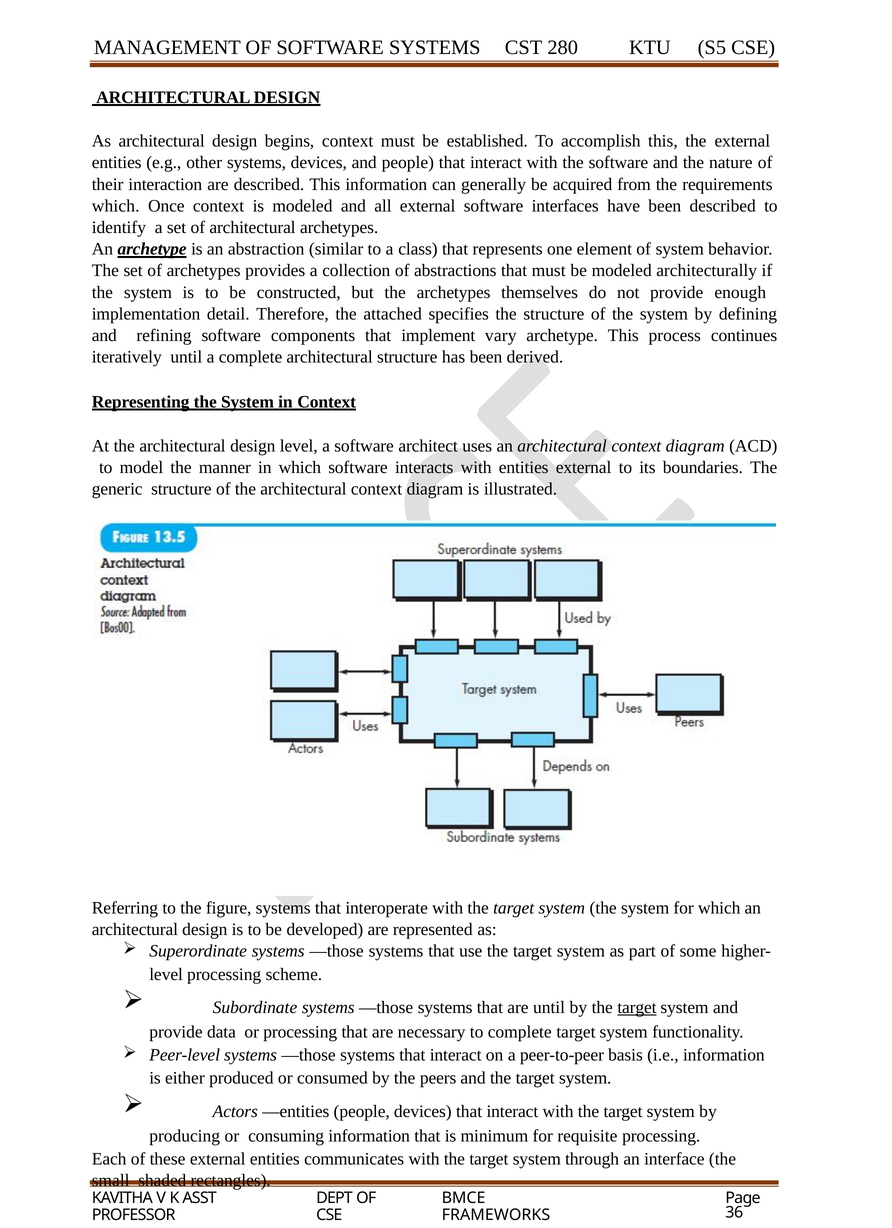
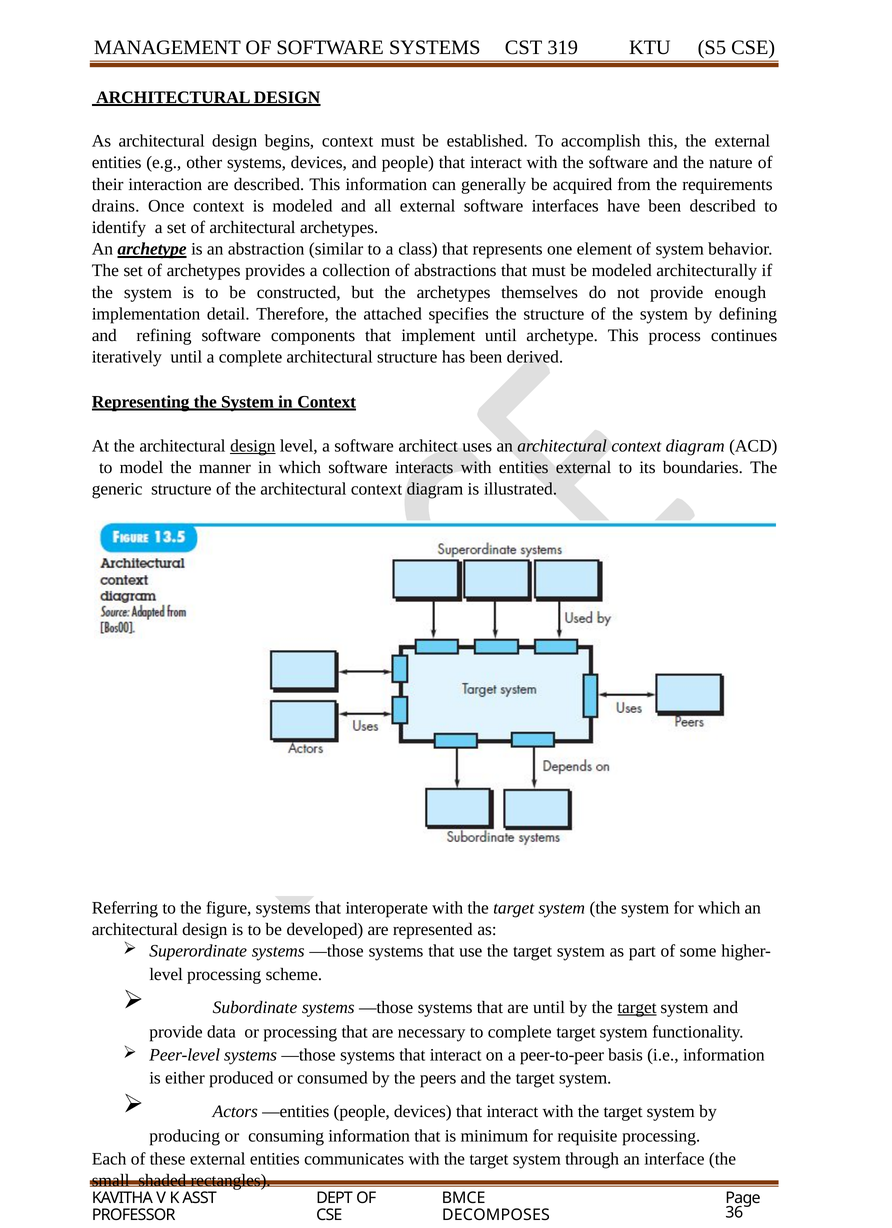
280: 280 -> 319
which at (116, 206): which -> drains
implement vary: vary -> until
design at (253, 446) underline: none -> present
FRAMEWORKS: FRAMEWORKS -> DECOMPOSES
